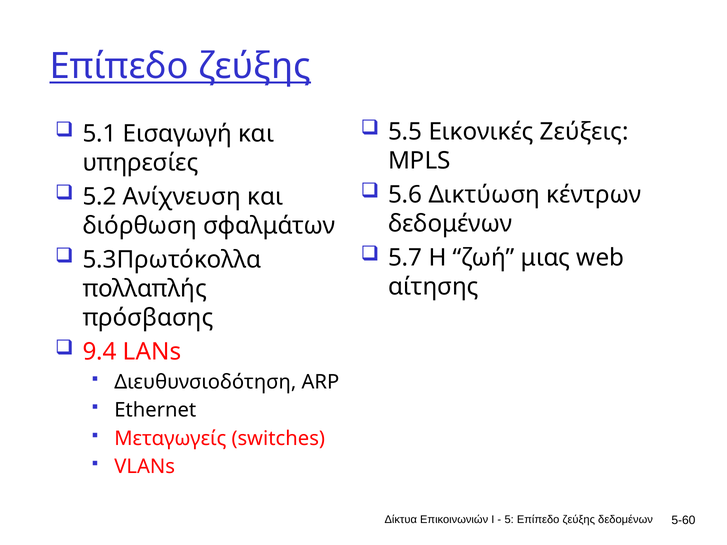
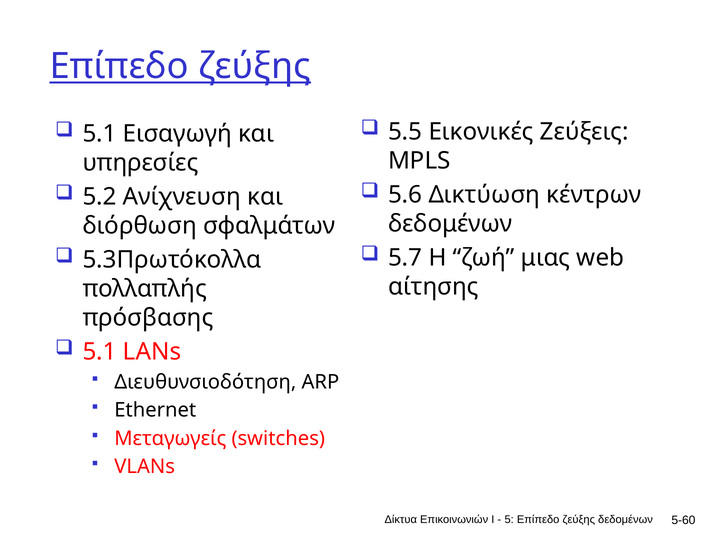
9.4 at (100, 352): 9.4 -> 5.1
